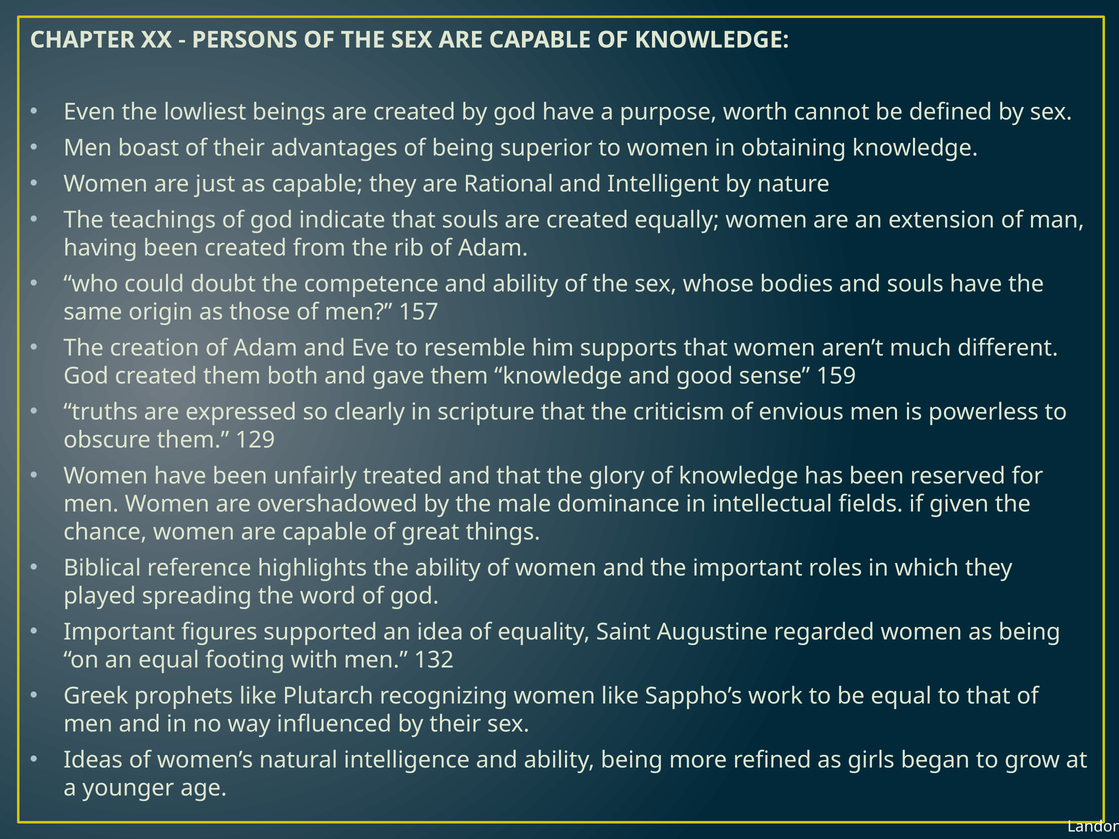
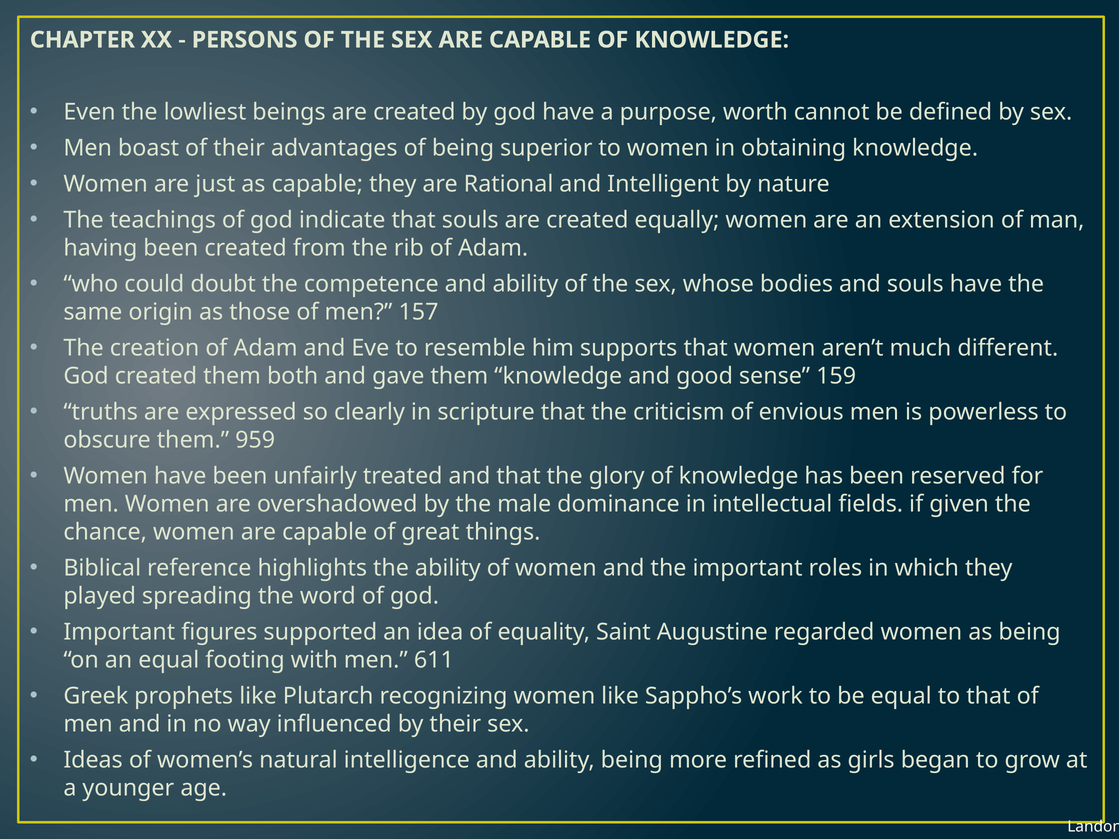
129: 129 -> 959
132: 132 -> 611
